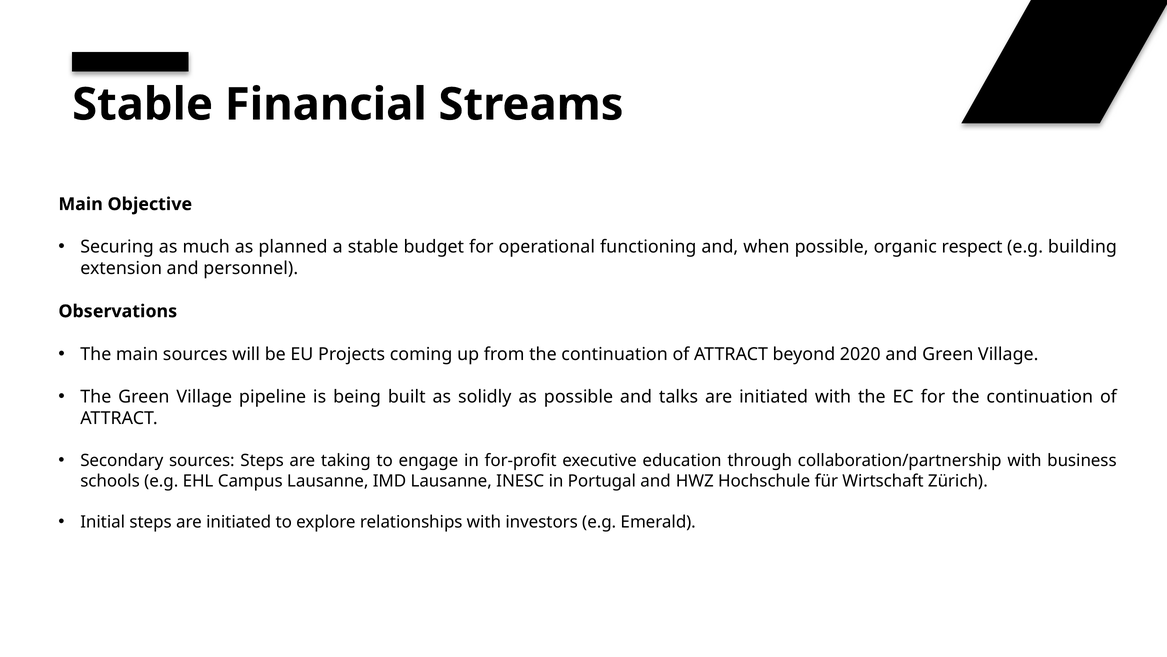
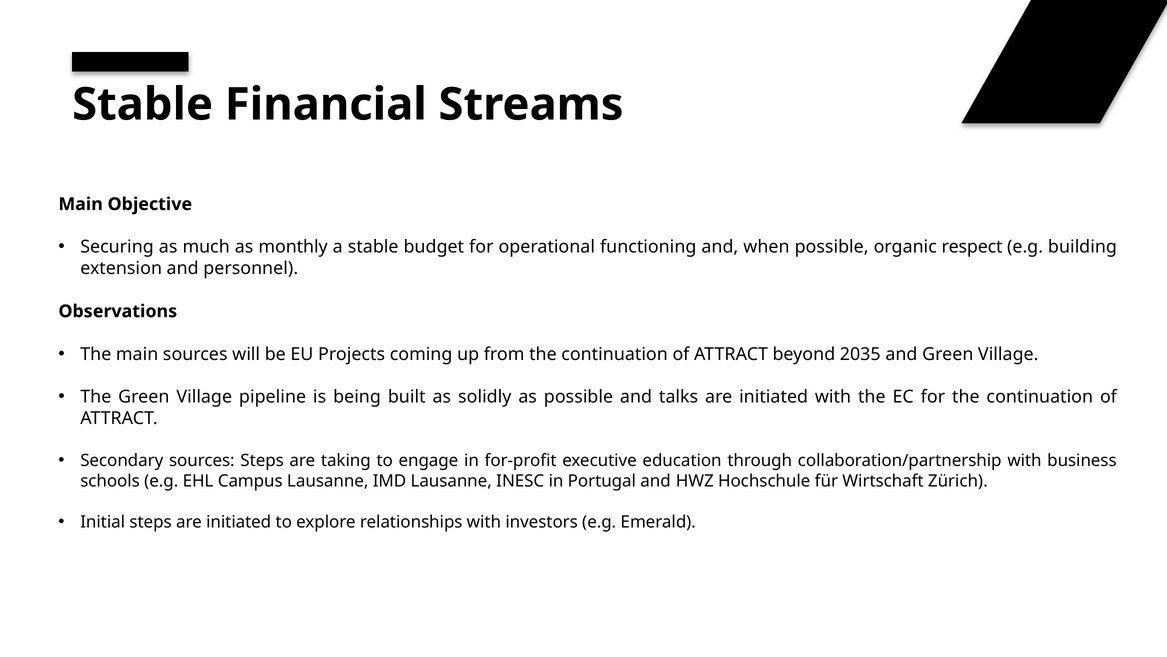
planned: planned -> monthly
2020: 2020 -> 2035
